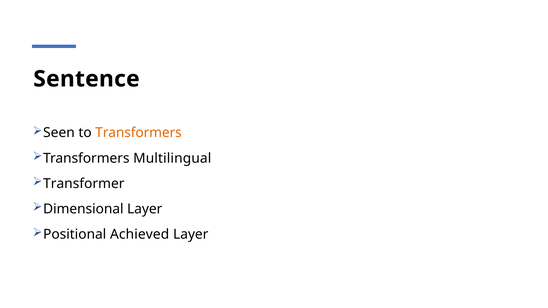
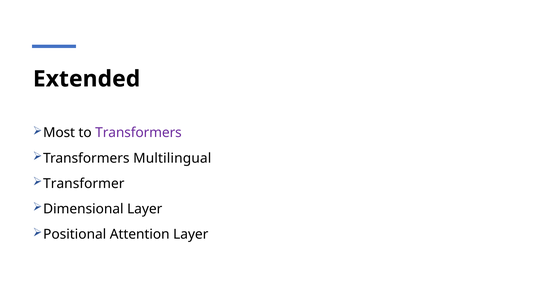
Sentence: Sentence -> Extended
Seen: Seen -> Most
Transformers at (138, 133) colour: orange -> purple
Achieved: Achieved -> Attention
